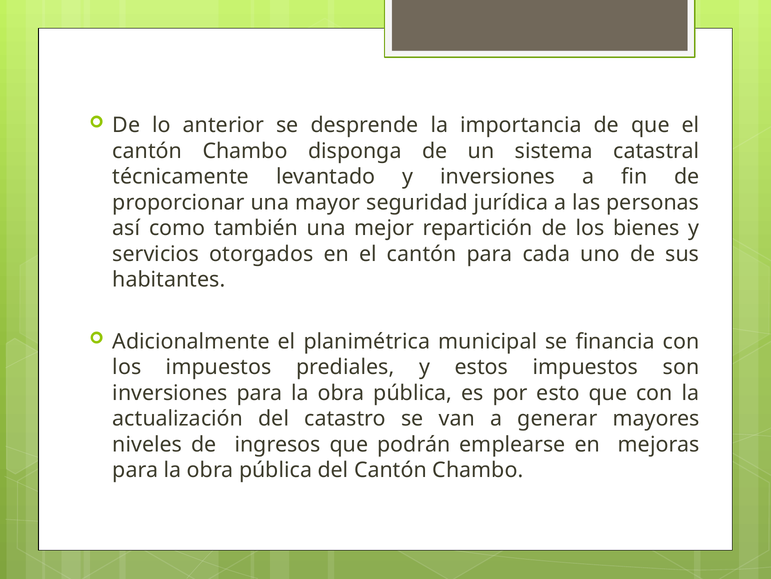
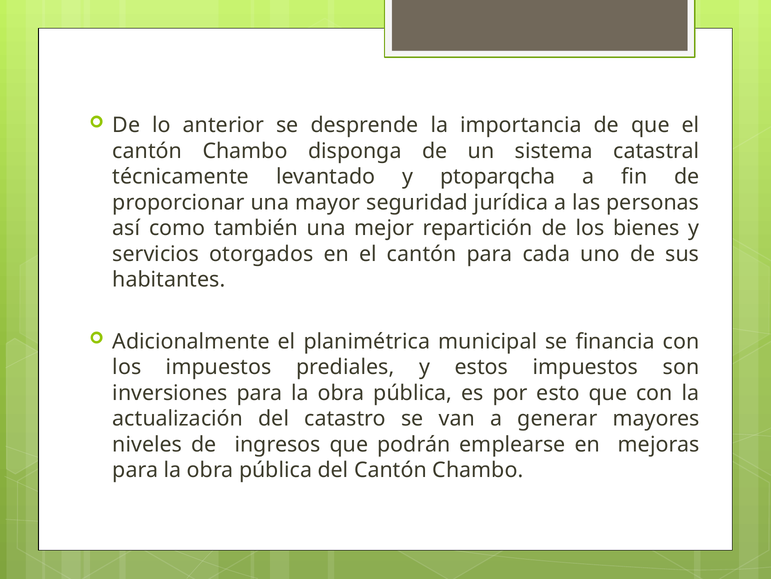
y inversiones: inversiones -> ptoparqcha
